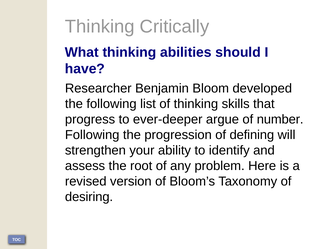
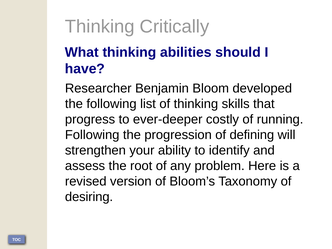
argue: argue -> costly
number: number -> running
